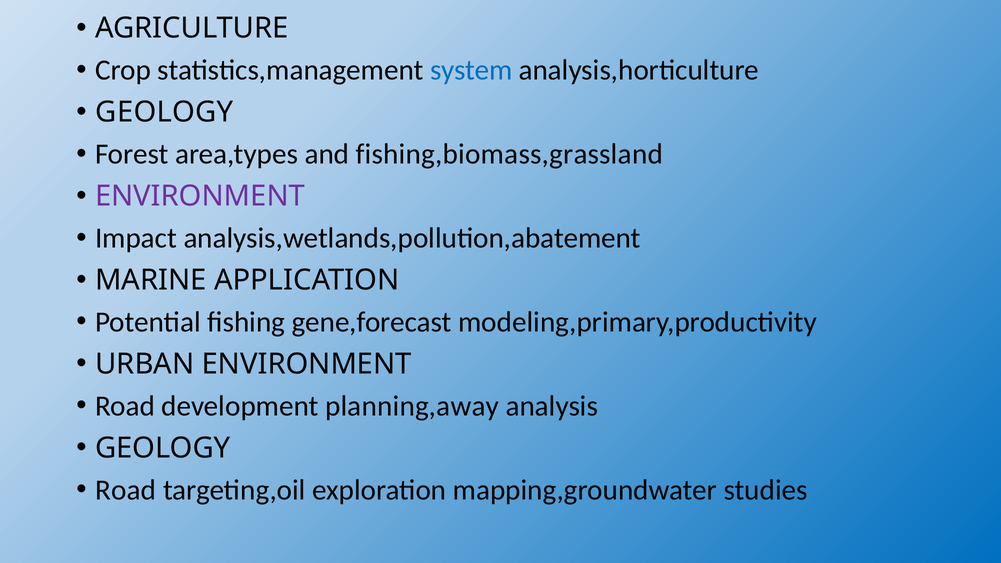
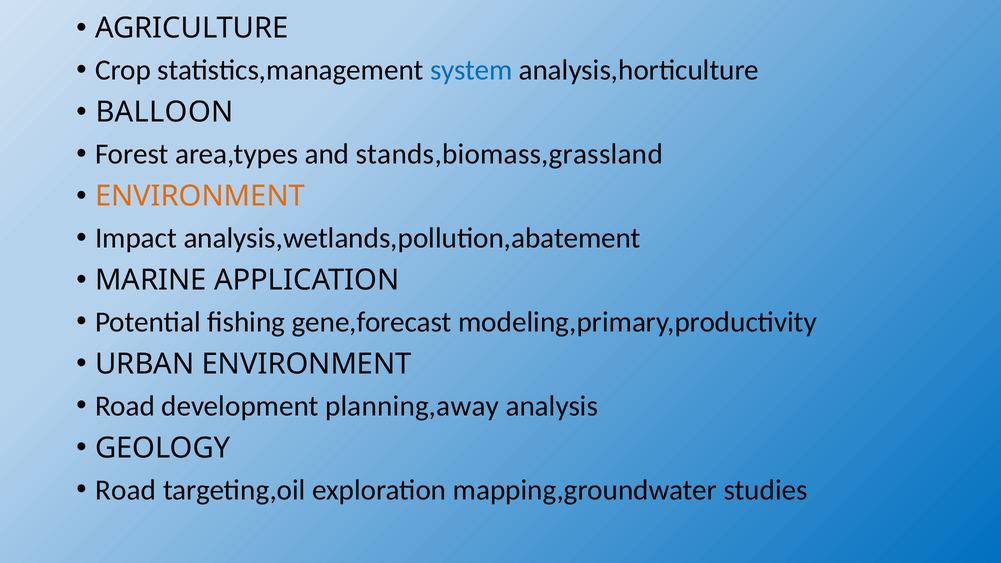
GEOLOGY at (164, 112): GEOLOGY -> BALLOON
fishing,biomass,grassland: fishing,biomass,grassland -> stands,biomass,grassland
ENVIRONMENT at (200, 196) colour: purple -> orange
